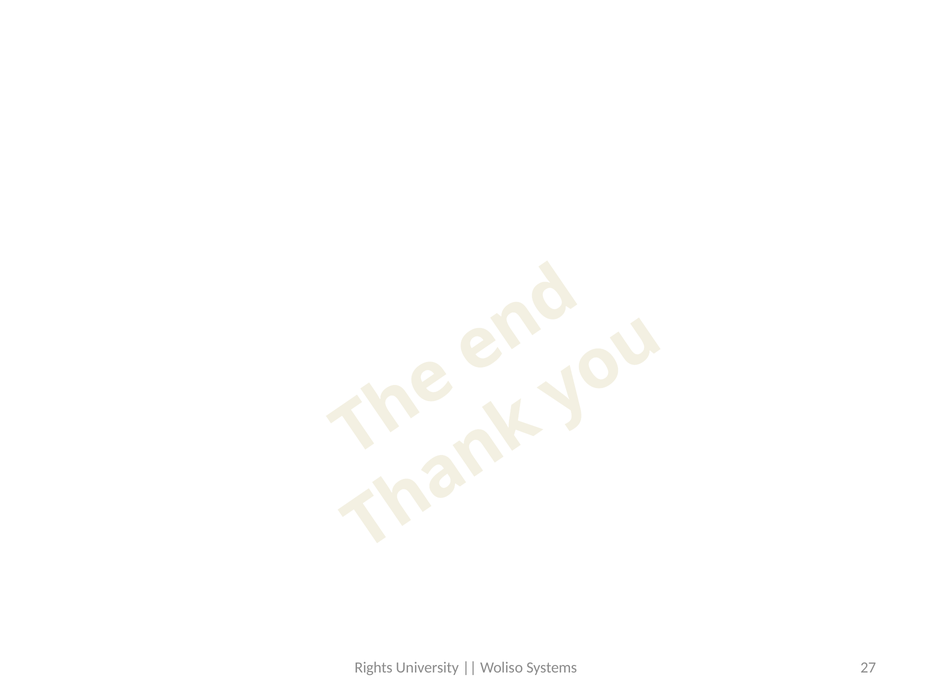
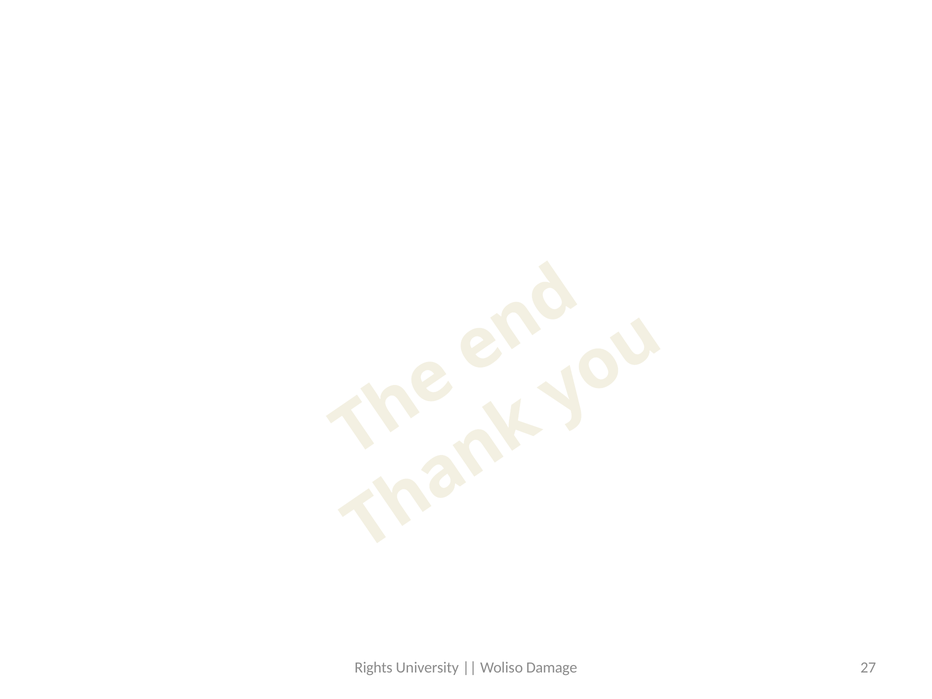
Systems: Systems -> Damage
